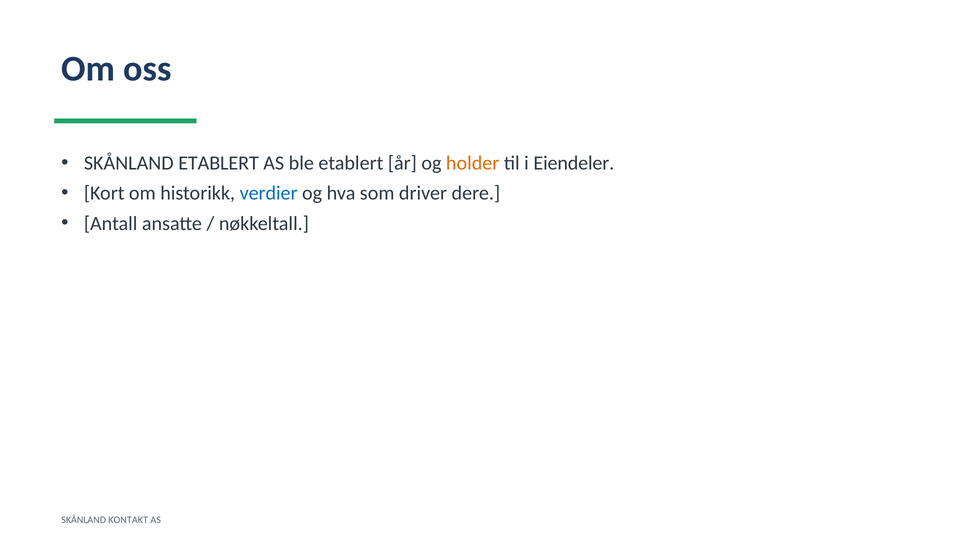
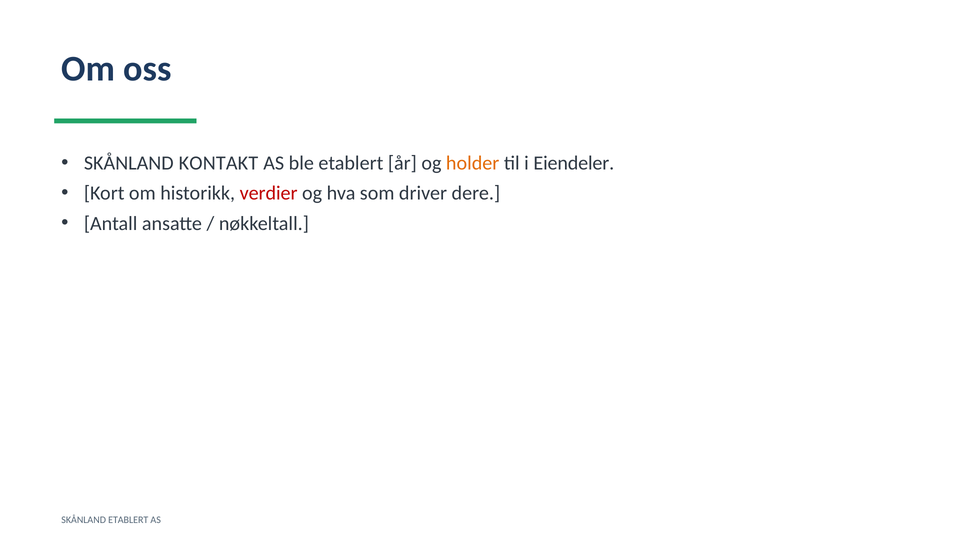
SKÅNLAND ETABLERT: ETABLERT -> KONTAKT
verdier colour: blue -> red
SKÅNLAND KONTAKT: KONTAKT -> ETABLERT
